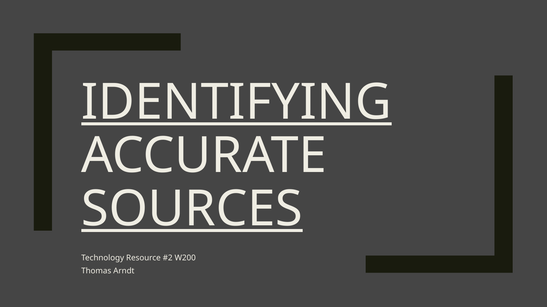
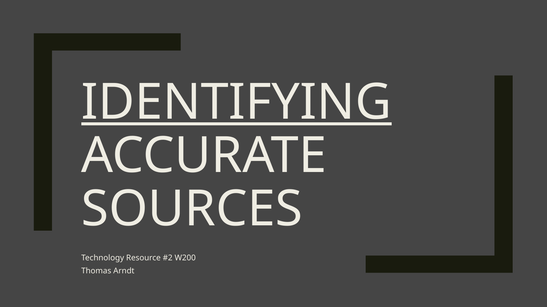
SOURCES underline: present -> none
